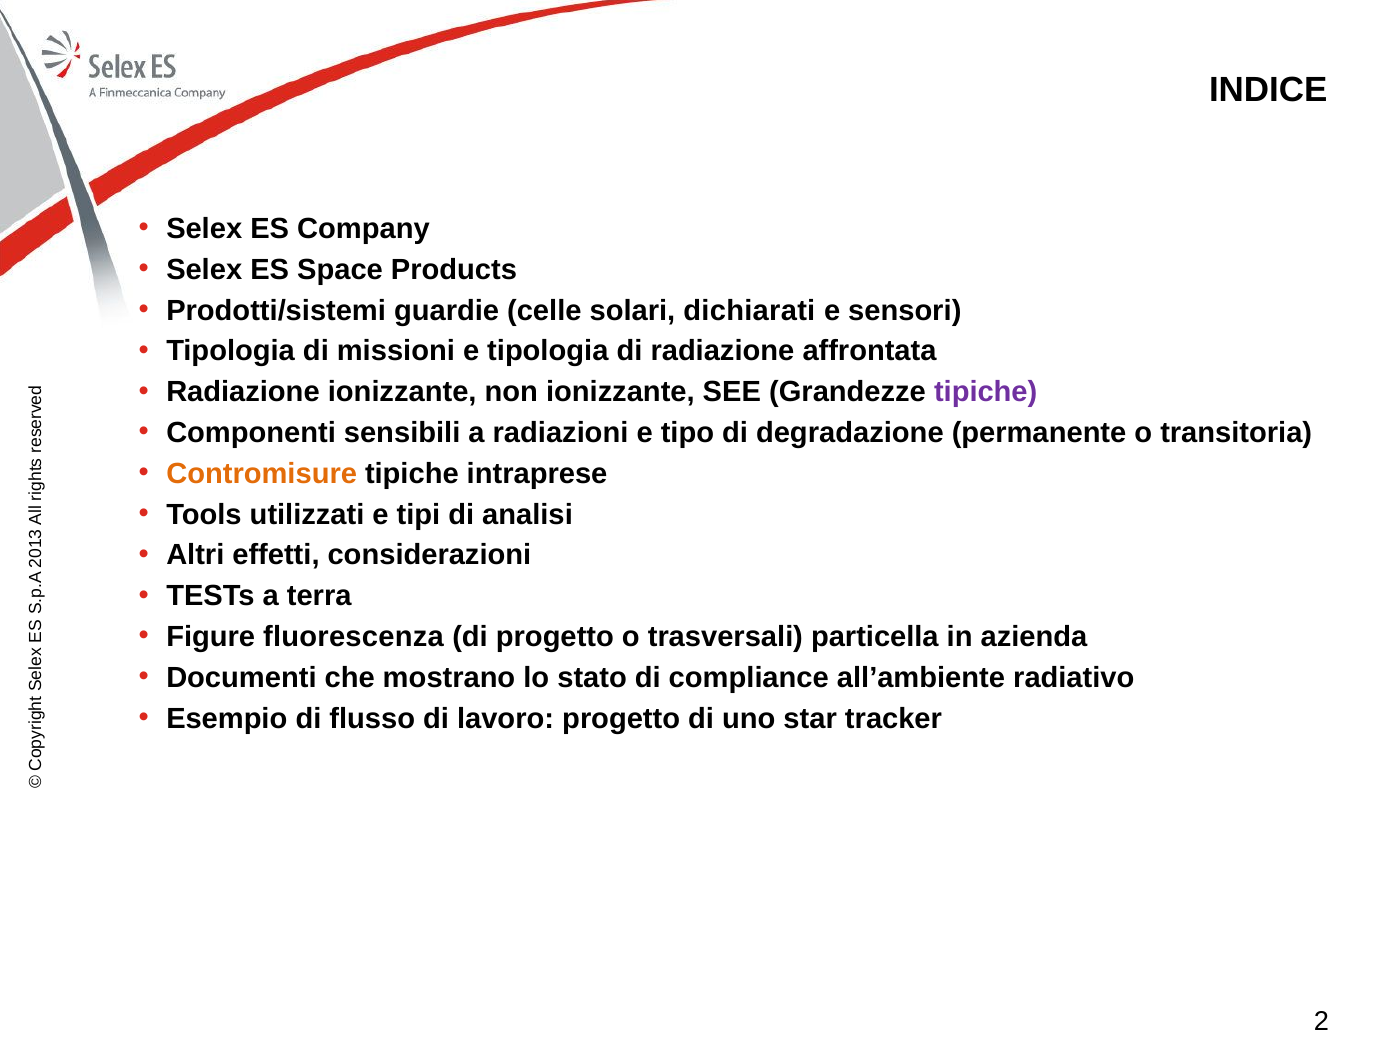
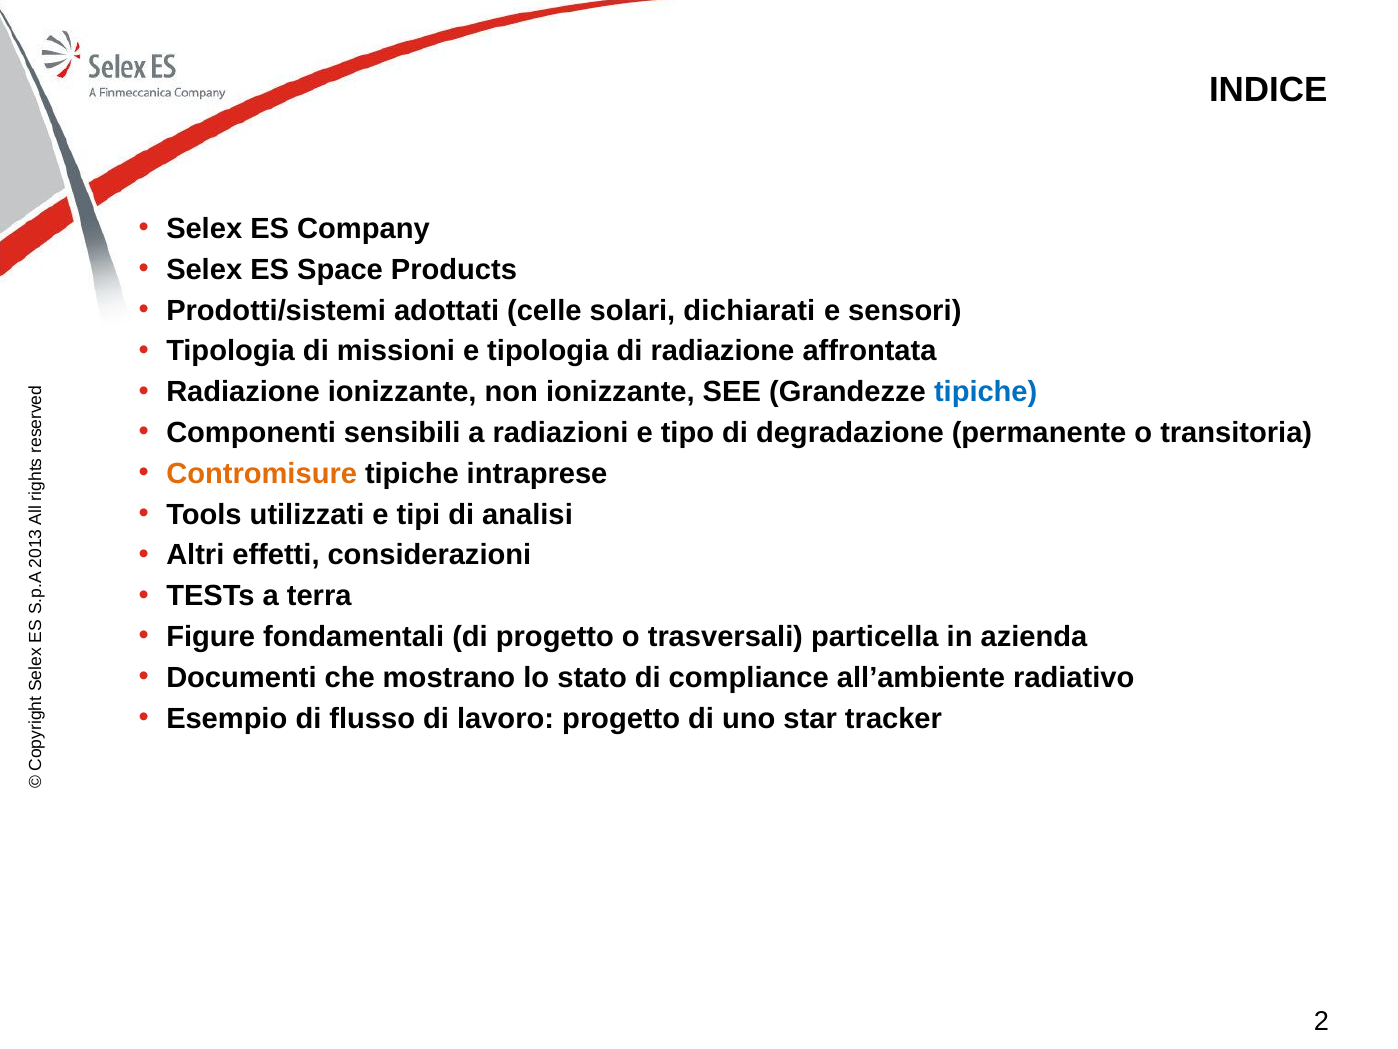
guardie: guardie -> adottati
tipiche at (986, 392) colour: purple -> blue
fluorescenza: fluorescenza -> fondamentali
